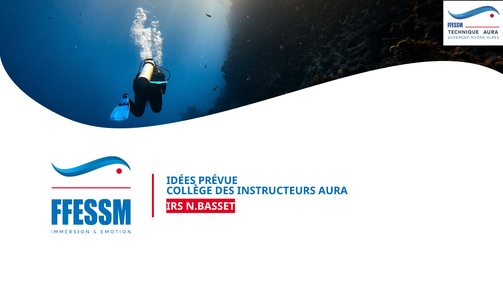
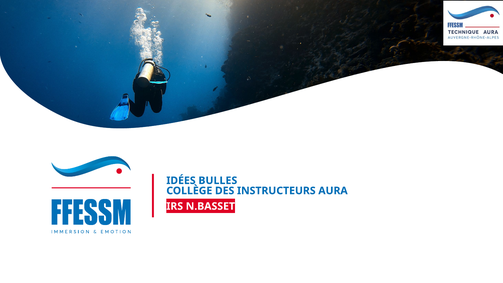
PRÉVUE: PRÉVUE -> BULLES
